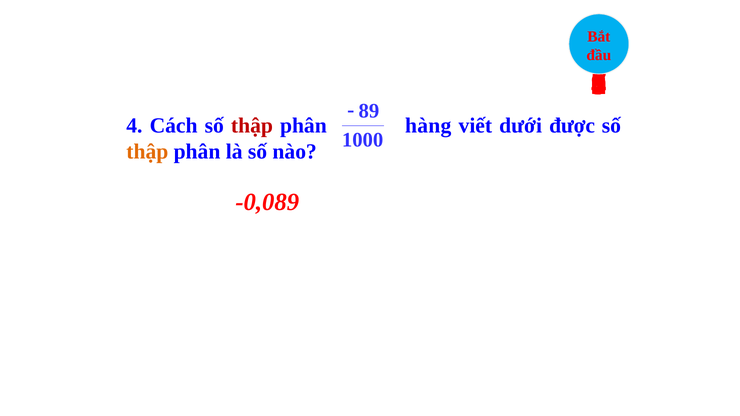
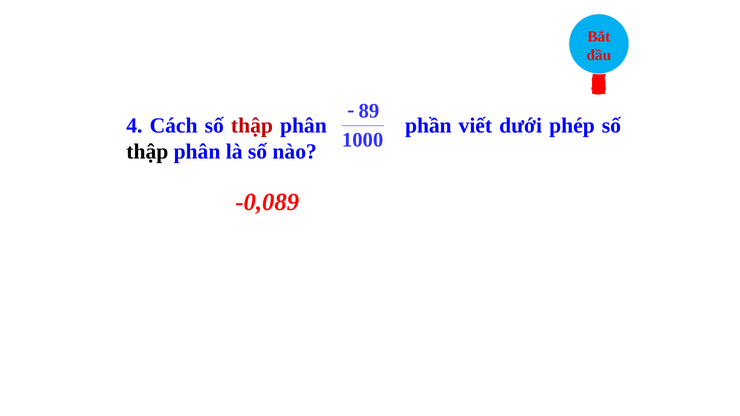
hàng: hàng -> phần
được: được -> phép
thập at (147, 152) colour: orange -> black
